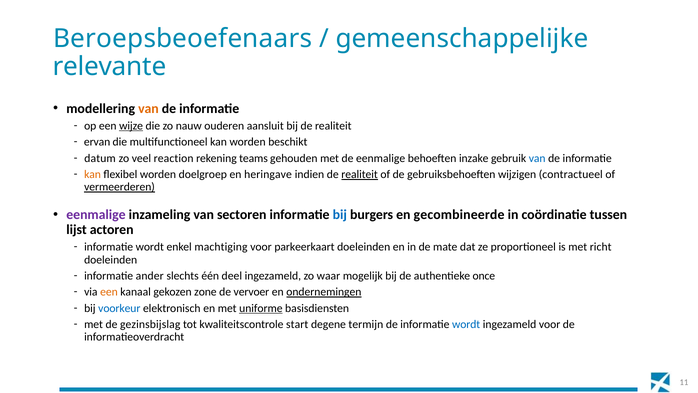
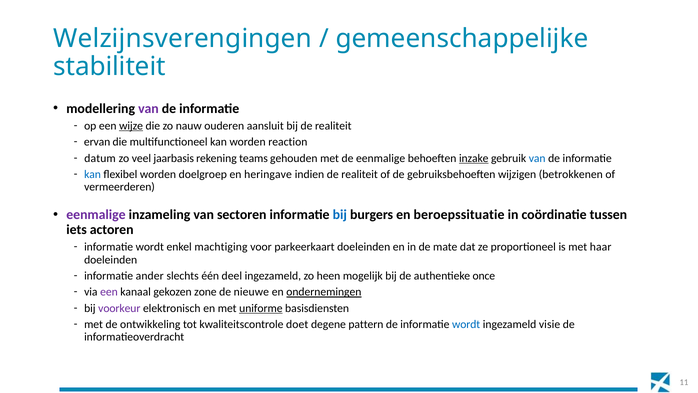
Beroepsbeoefenaars: Beroepsbeoefenaars -> Welzijnsverengingen
relevante: relevante -> stabiliteit
van at (148, 108) colour: orange -> purple
beschikt: beschikt -> reaction
reaction: reaction -> jaarbasis
inzake underline: none -> present
kan at (93, 174) colour: orange -> blue
realiteit at (360, 174) underline: present -> none
contractueel: contractueel -> betrokkenen
vermeerderen underline: present -> none
gecombineerde: gecombineerde -> beroepssituatie
lijst: lijst -> iets
richt: richt -> haar
waar: waar -> heen
een at (109, 292) colour: orange -> purple
vervoer: vervoer -> nieuwe
voorkeur colour: blue -> purple
gezinsbijslag: gezinsbijslag -> ontwikkeling
start: start -> doet
termijn: termijn -> pattern
ingezameld voor: voor -> visie
